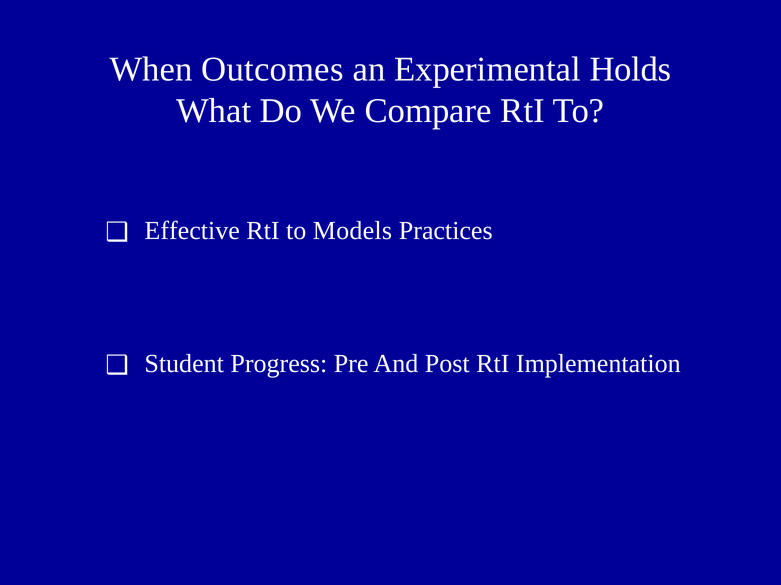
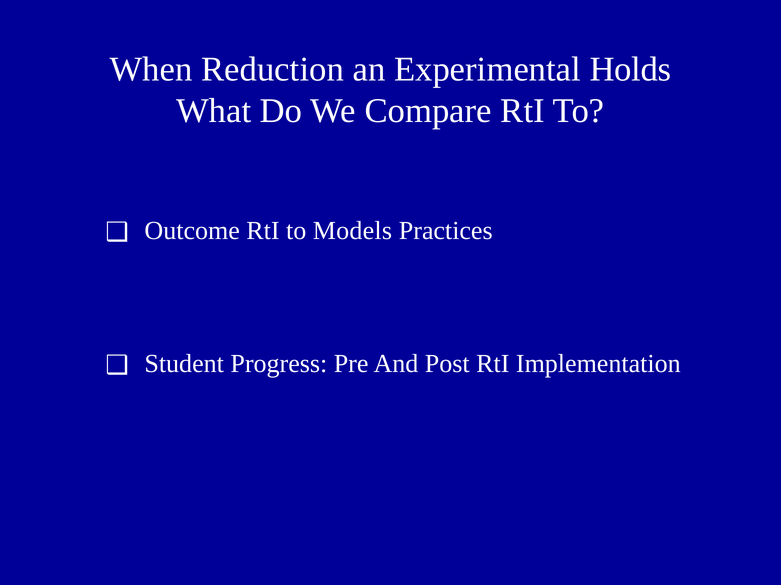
Outcomes: Outcomes -> Reduction
Effective: Effective -> Outcome
